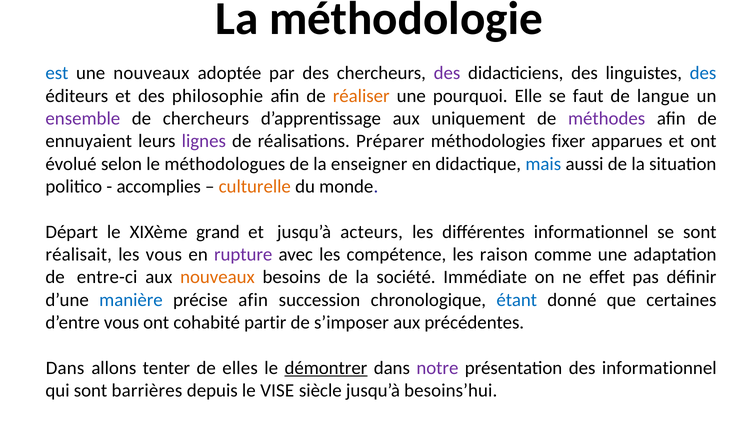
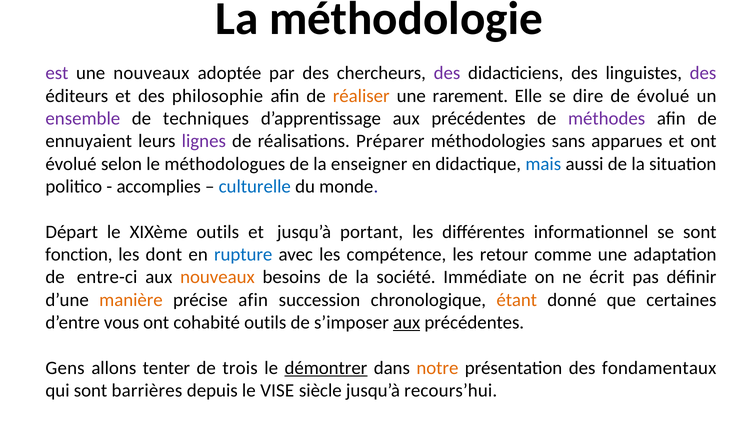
est colour: blue -> purple
des at (703, 73) colour: blue -> purple
pourquoi: pourquoi -> rarement
faut: faut -> dire
de langue: langue -> évolué
de chercheurs: chercheurs -> techniques
d’apprentissage aux uniquement: uniquement -> précédentes
fixer: fixer -> sans
culturelle colour: orange -> blue
XIXème grand: grand -> outils
acteurs: acteurs -> portant
réalisait: réalisait -> fonction
les vous: vous -> dont
rupture colour: purple -> blue
raison: raison -> retour
effet: effet -> écrit
manière colour: blue -> orange
étant colour: blue -> orange
cohabité partir: partir -> outils
aux at (407, 322) underline: none -> present
Dans at (65, 368): Dans -> Gens
elles: elles -> trois
notre colour: purple -> orange
des informationnel: informationnel -> fondamentaux
besoins’hui: besoins’hui -> recours’hui
